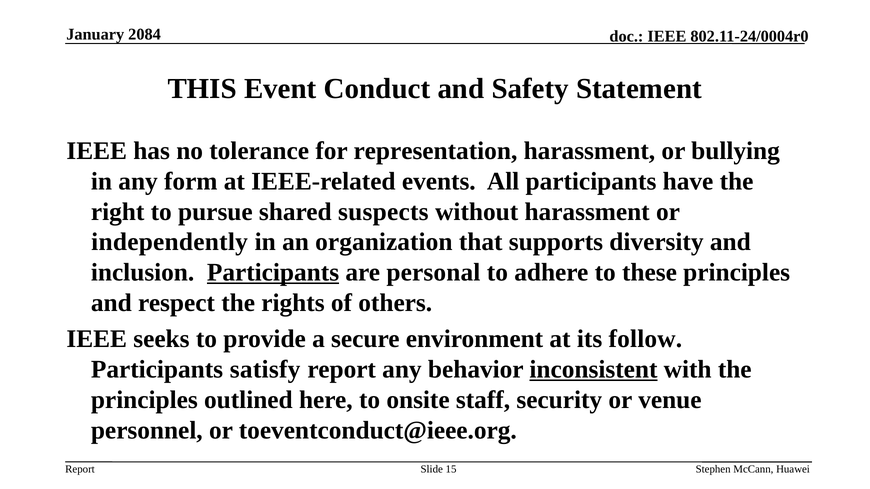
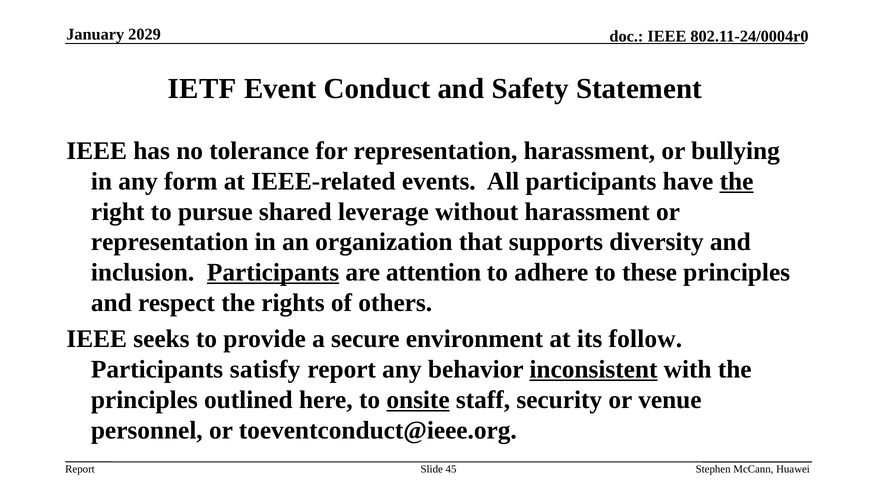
2084: 2084 -> 2029
THIS: THIS -> IETF
the at (737, 181) underline: none -> present
suspects: suspects -> leverage
independently at (170, 242): independently -> representation
personal: personal -> attention
onsite underline: none -> present
15: 15 -> 45
